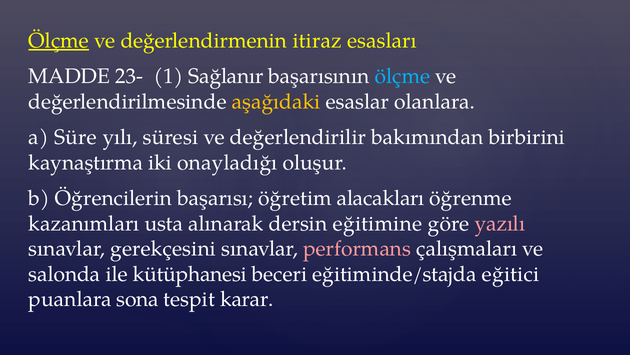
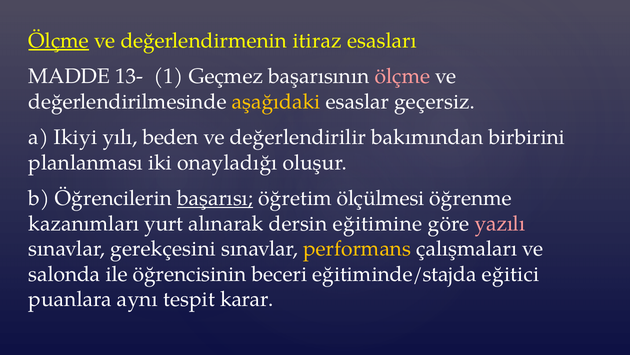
23-: 23- -> 13-
Sağlanır: Sağlanır -> Geçmez
ölçme at (402, 76) colour: light blue -> pink
olanlara: olanlara -> geçersiz
Süre: Süre -> Ikiyi
süresi: süresi -> beden
kaynaştırma: kaynaştırma -> planlanması
başarısı underline: none -> present
alacakları: alacakları -> ölçülmesi
usta: usta -> yurt
performans colour: pink -> yellow
kütüphanesi: kütüphanesi -> öğrencisinin
sona: sona -> aynı
